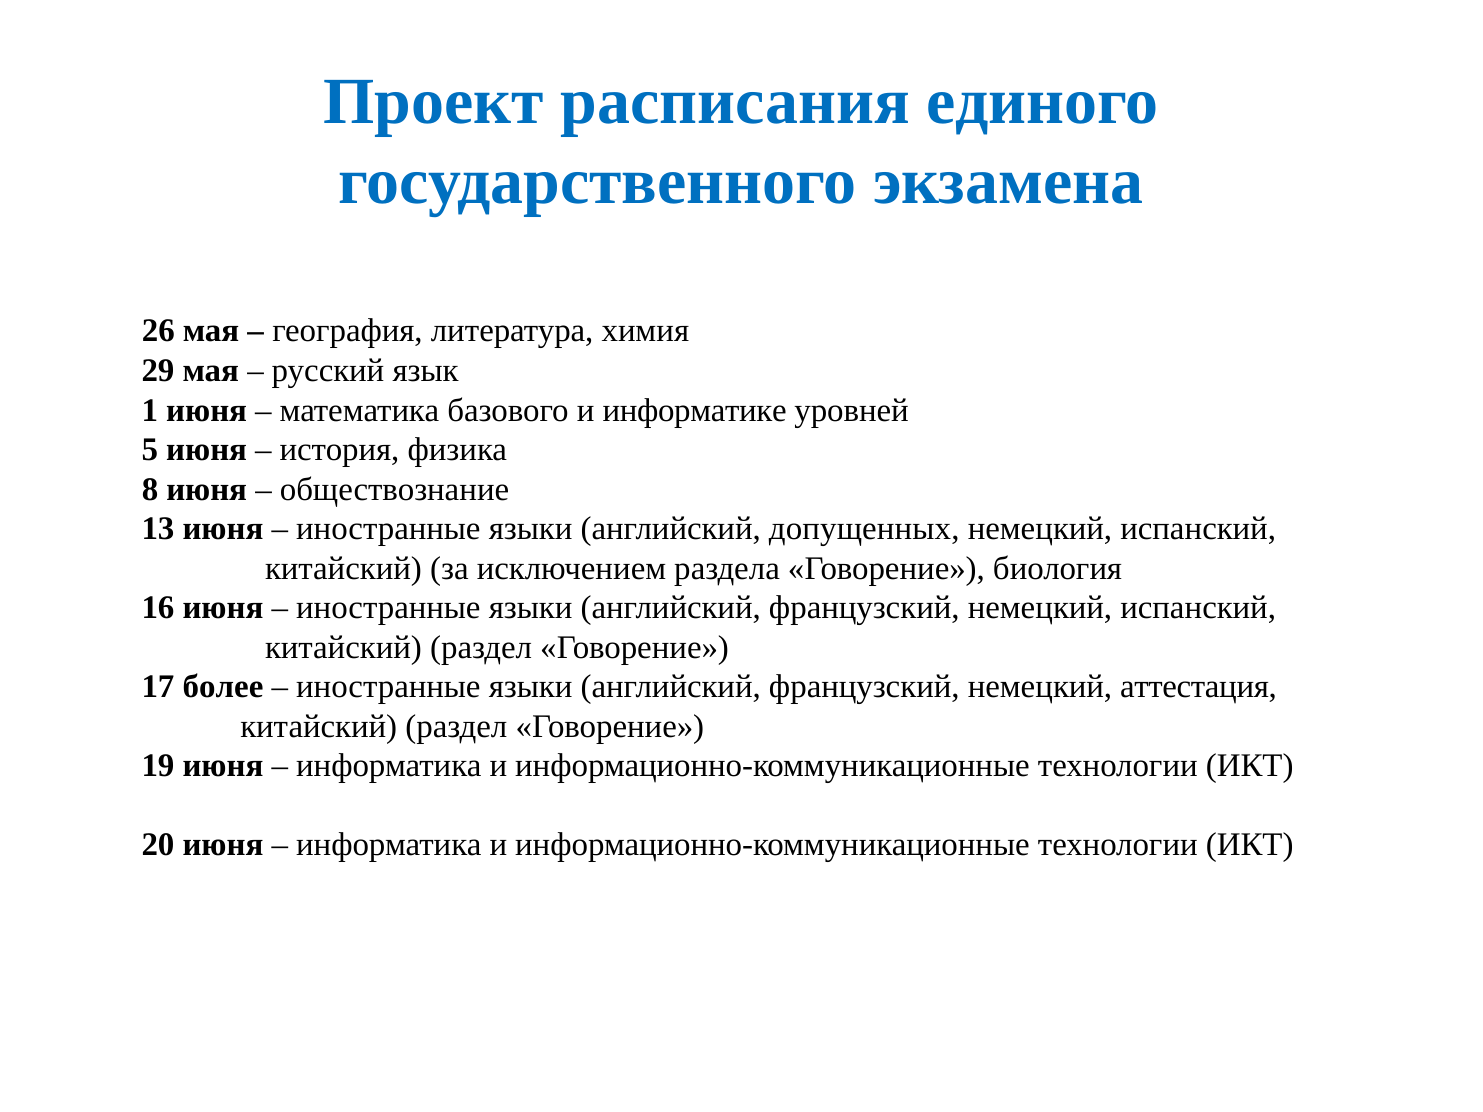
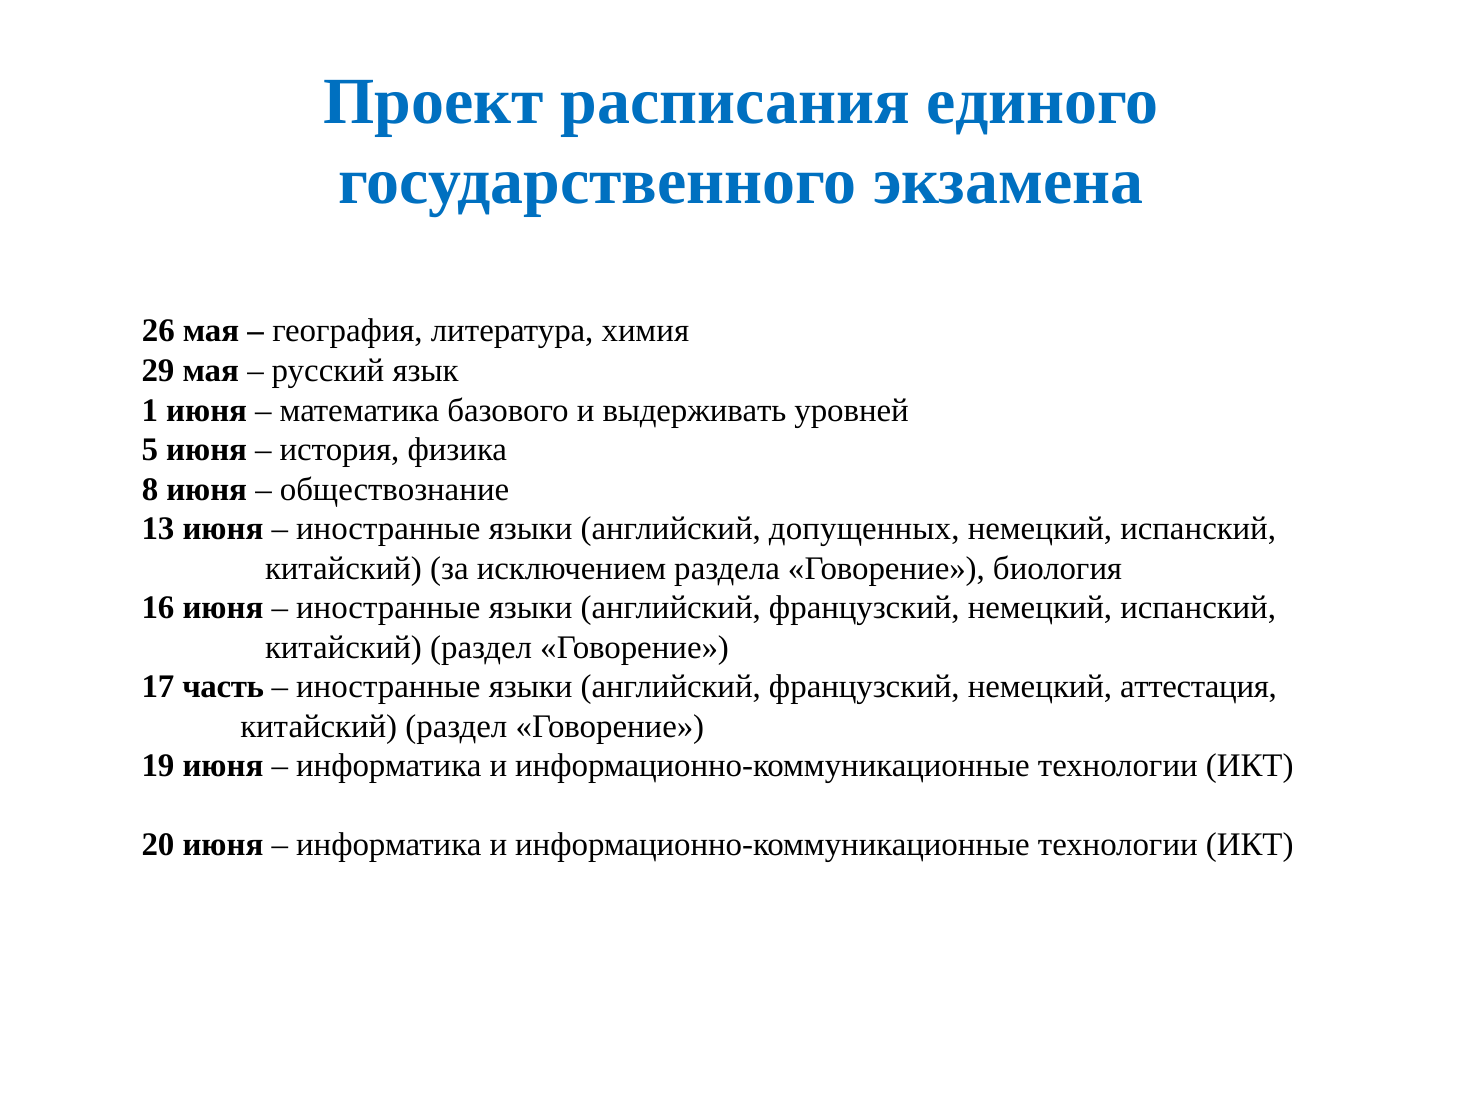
информатике: информатике -> выдерживать
более: более -> часть
